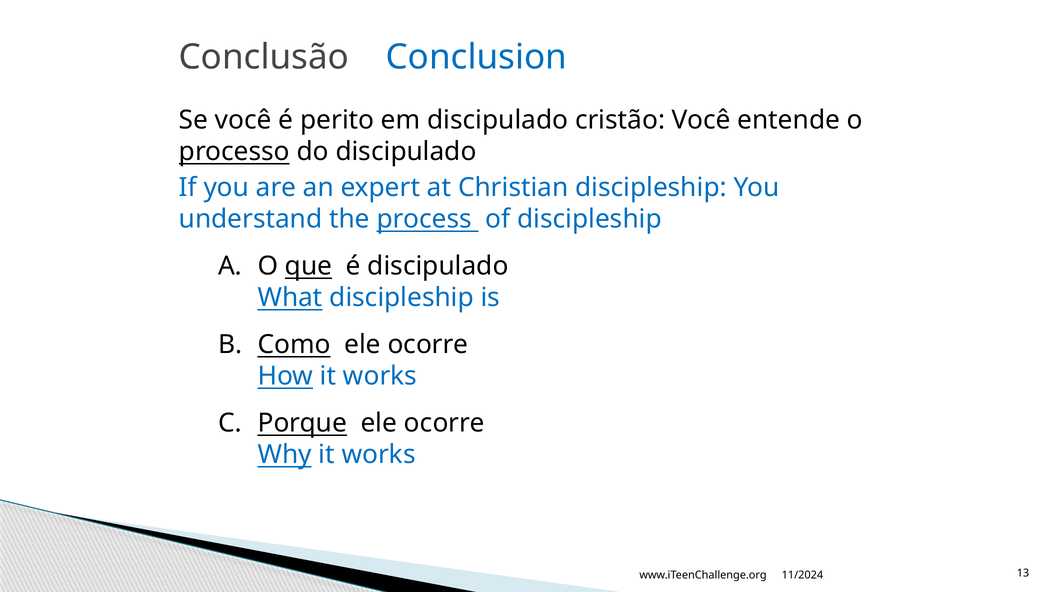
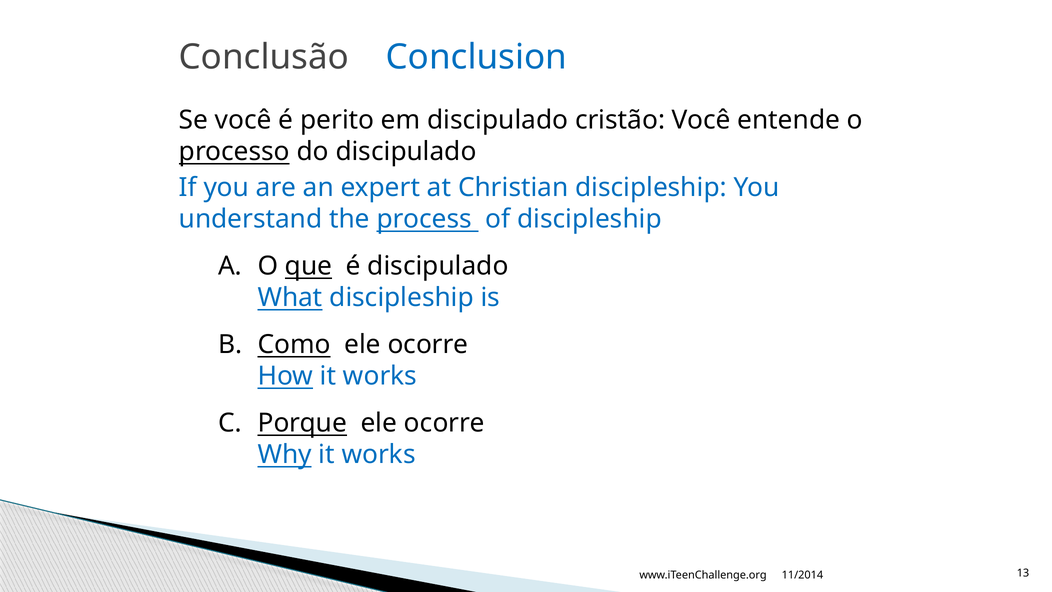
11/2024: 11/2024 -> 11/2014
